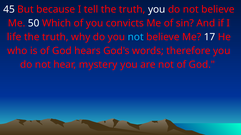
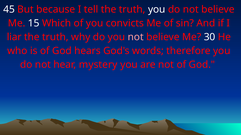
50: 50 -> 15
life: life -> liar
not at (136, 37) colour: light blue -> pink
17: 17 -> 30
